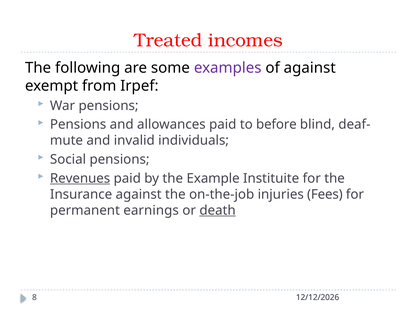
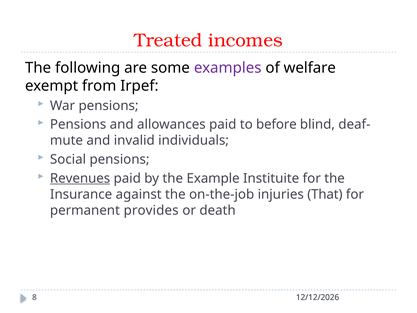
of against: against -> welfare
Fees: Fees -> That
earnings: earnings -> provides
death underline: present -> none
